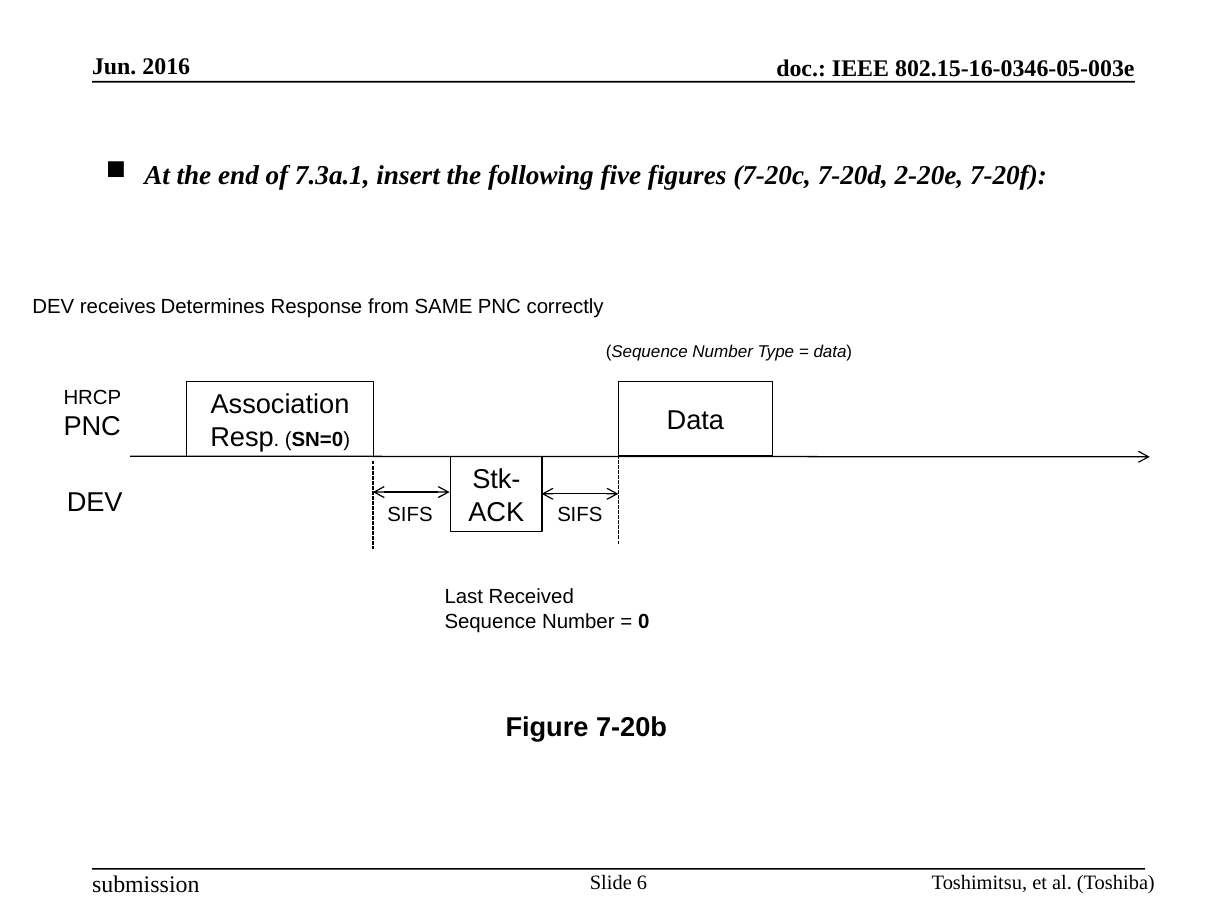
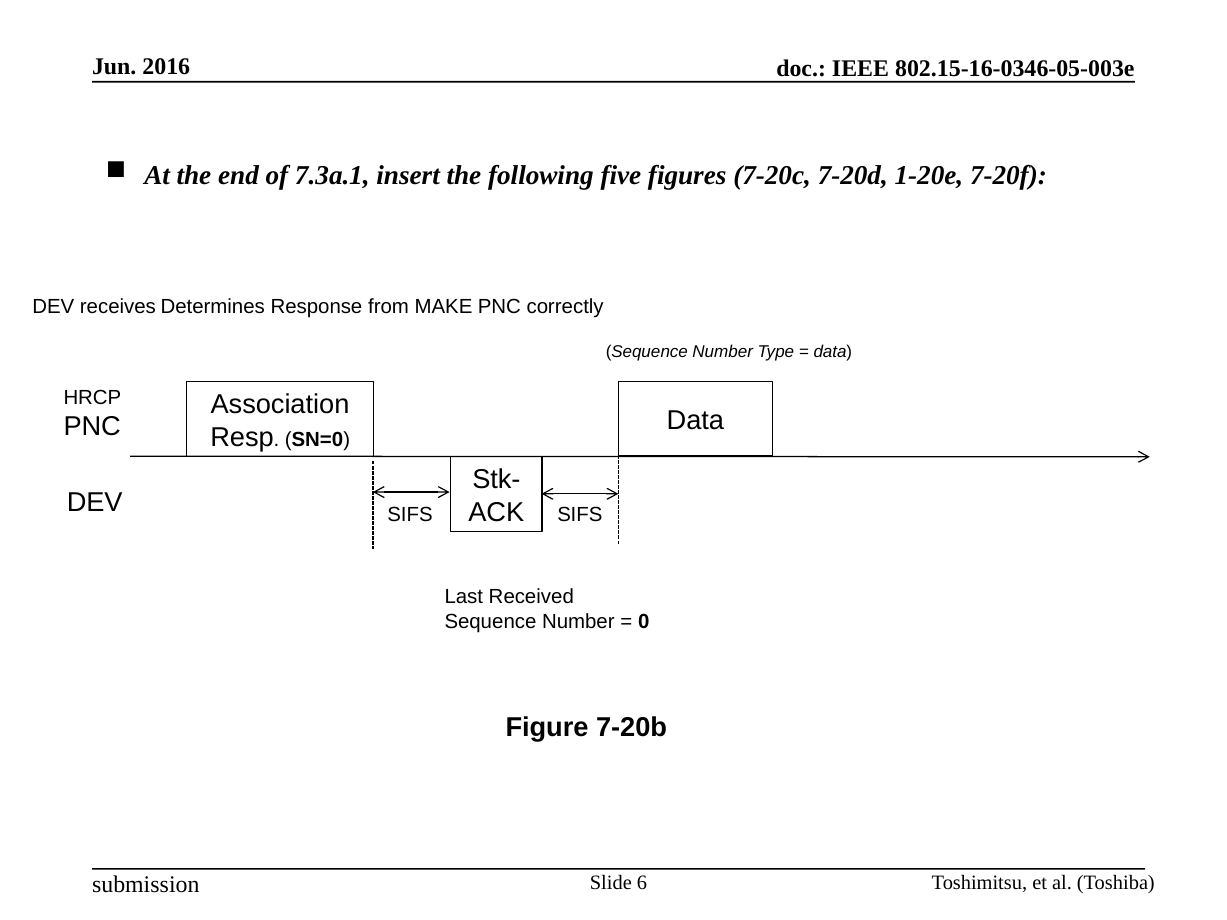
2-20e: 2-20e -> 1-20e
SAME: SAME -> MAKE
